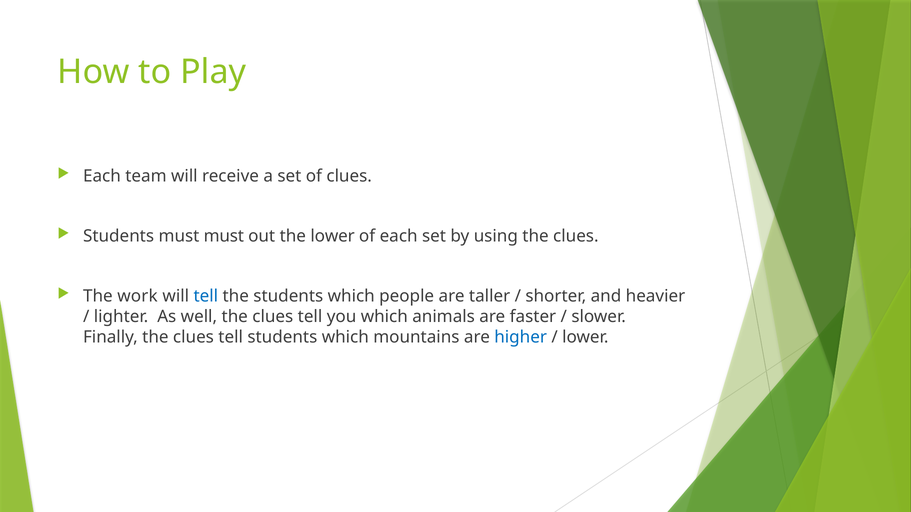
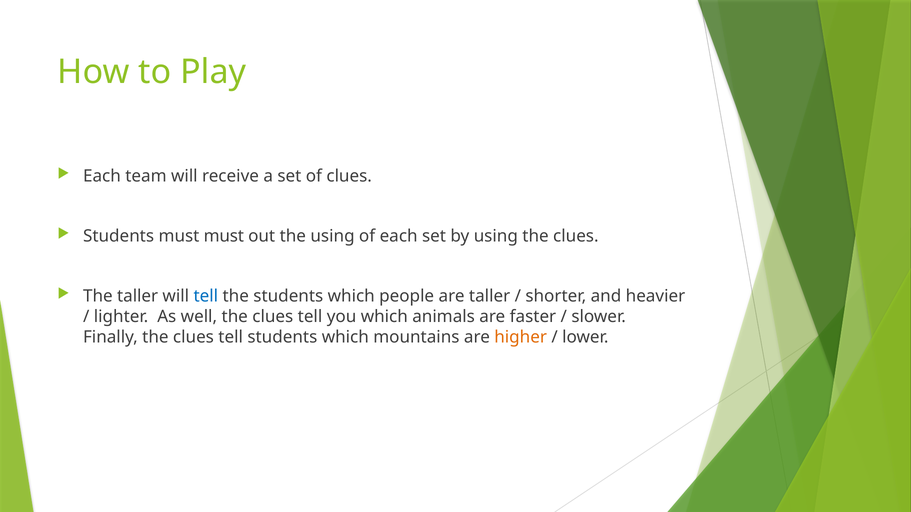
the lower: lower -> using
The work: work -> taller
higher colour: blue -> orange
